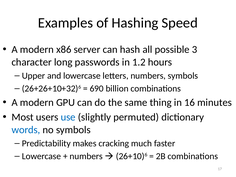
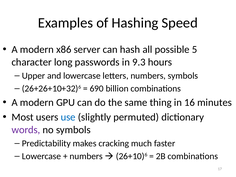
3: 3 -> 5
1.2: 1.2 -> 9.3
words colour: blue -> purple
